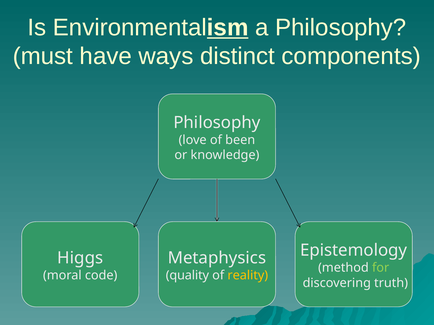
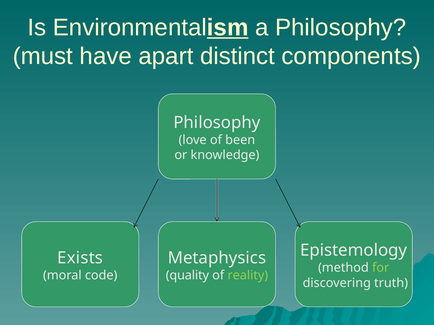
ways: ways -> apart
Higgs: Higgs -> Exists
reality colour: yellow -> light green
